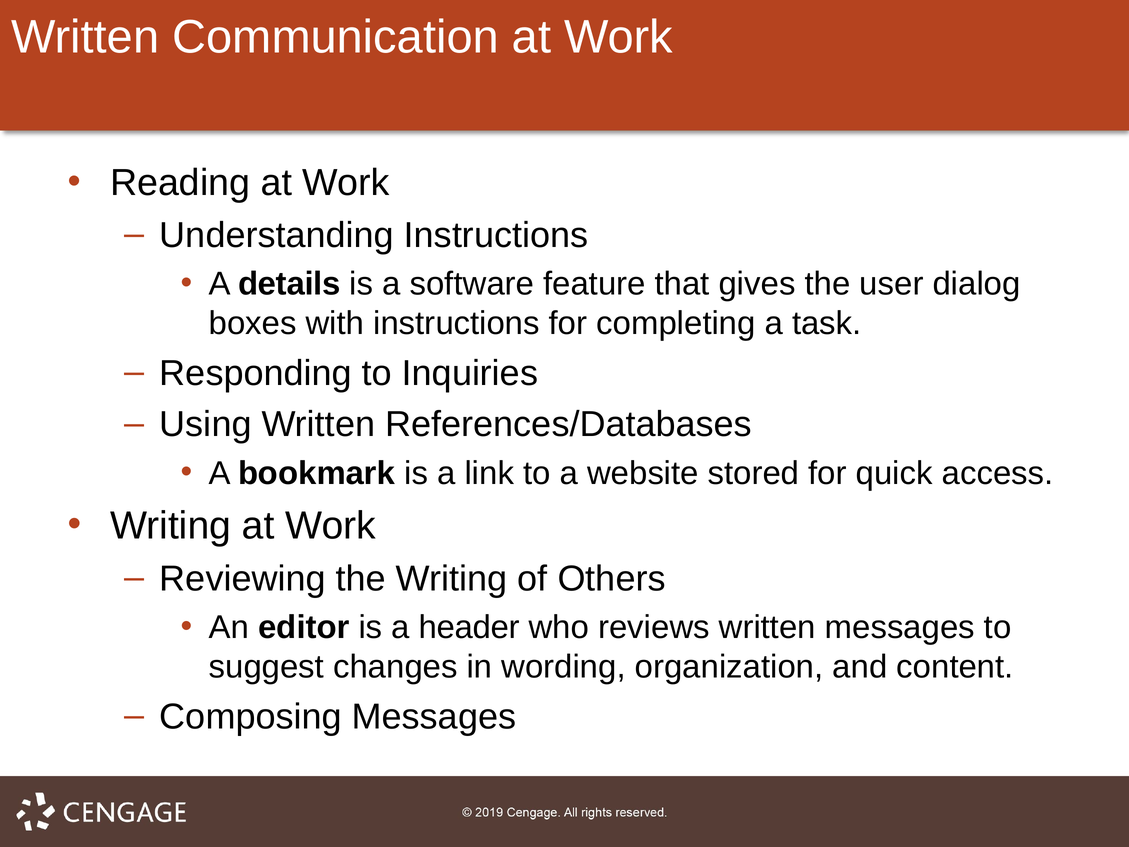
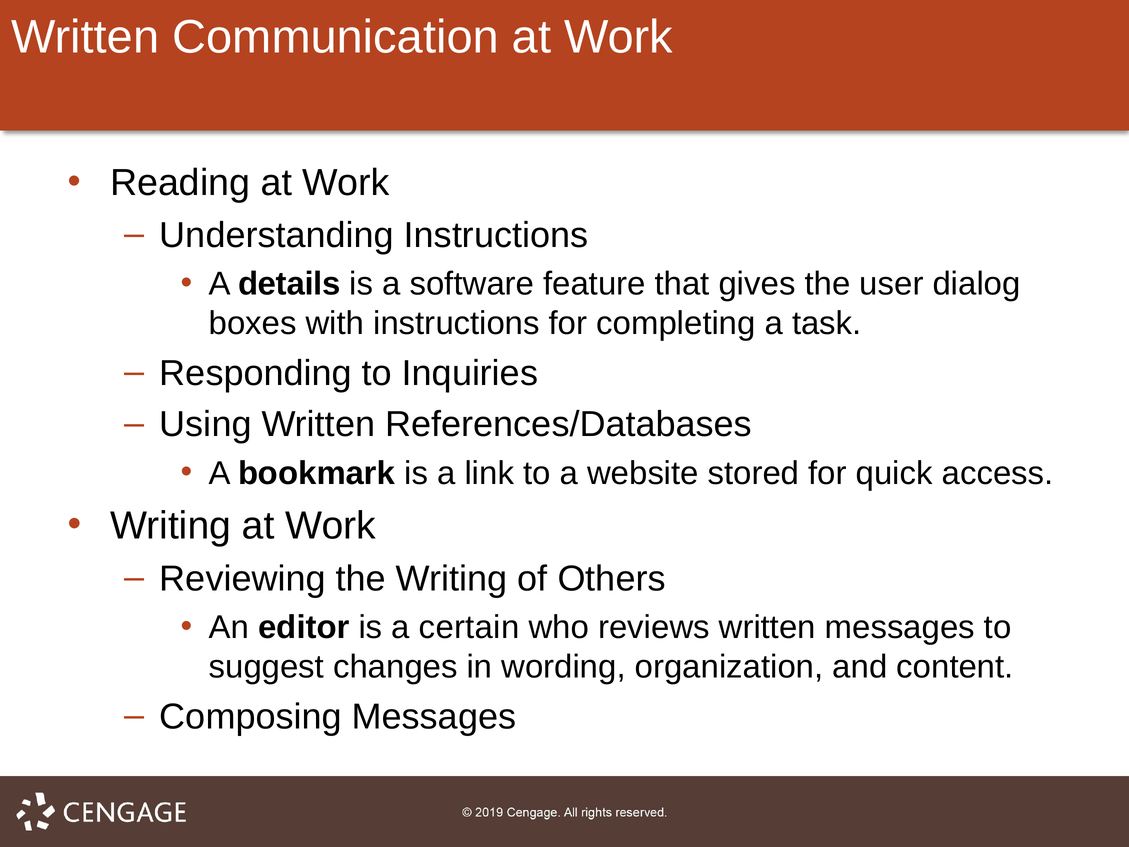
header: header -> certain
